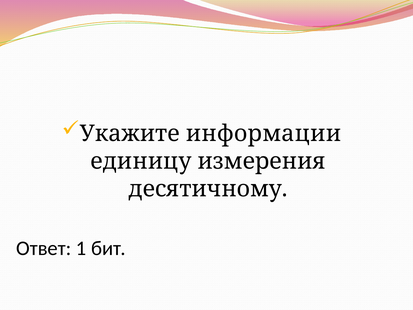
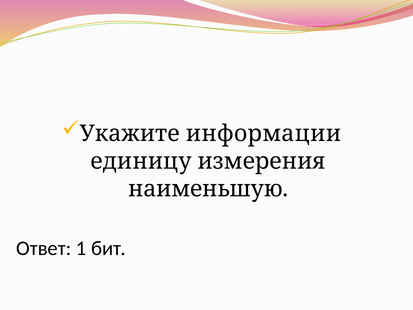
десятичному: десятичному -> наименьшую
